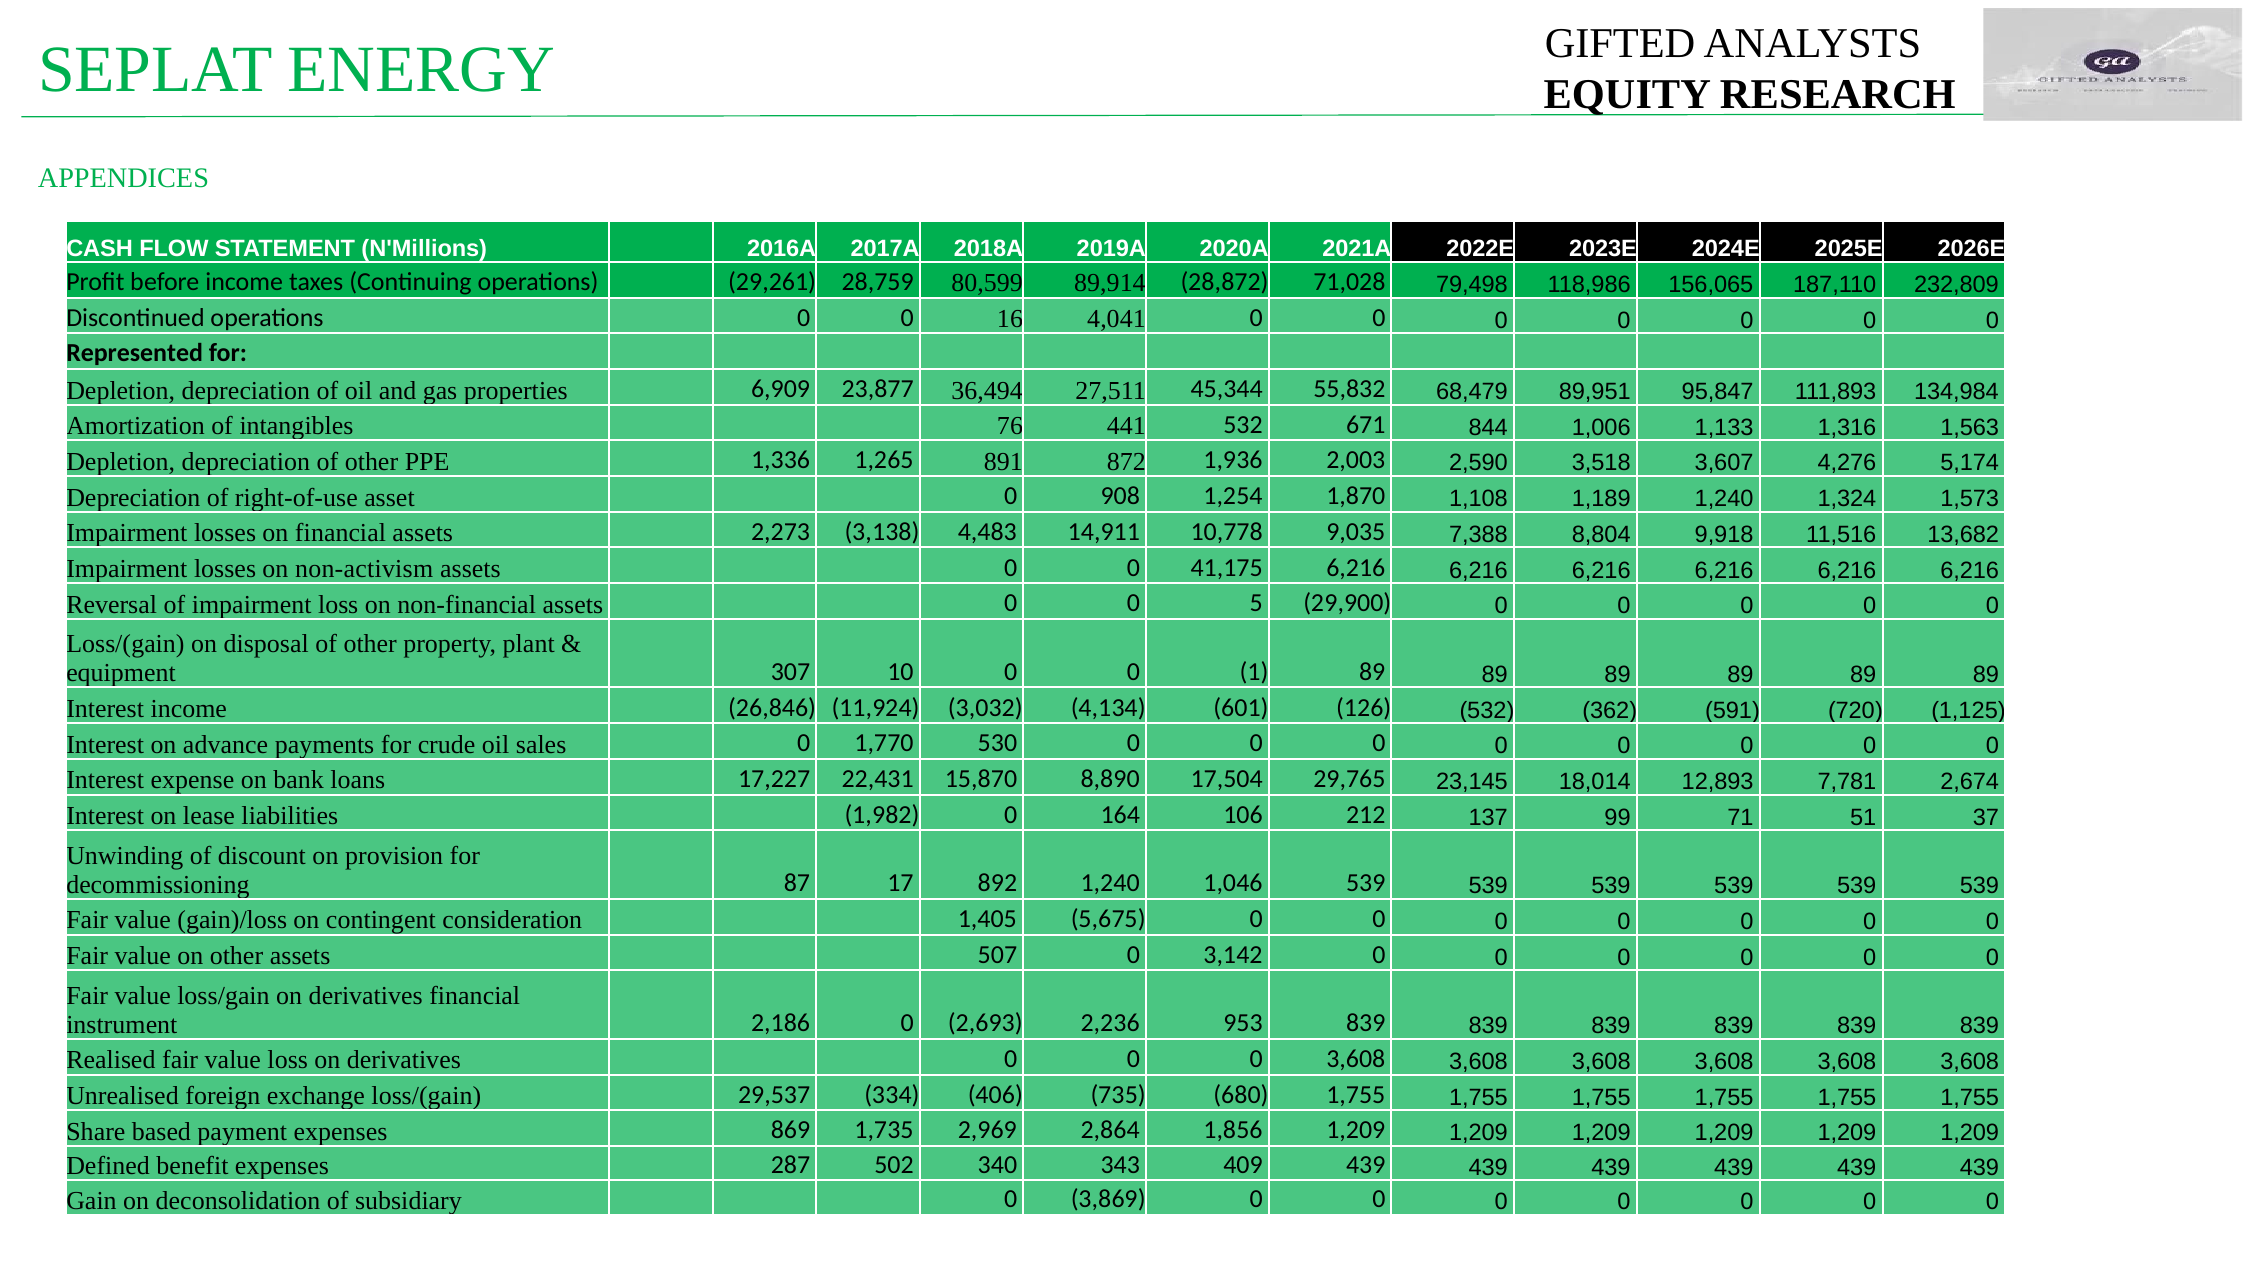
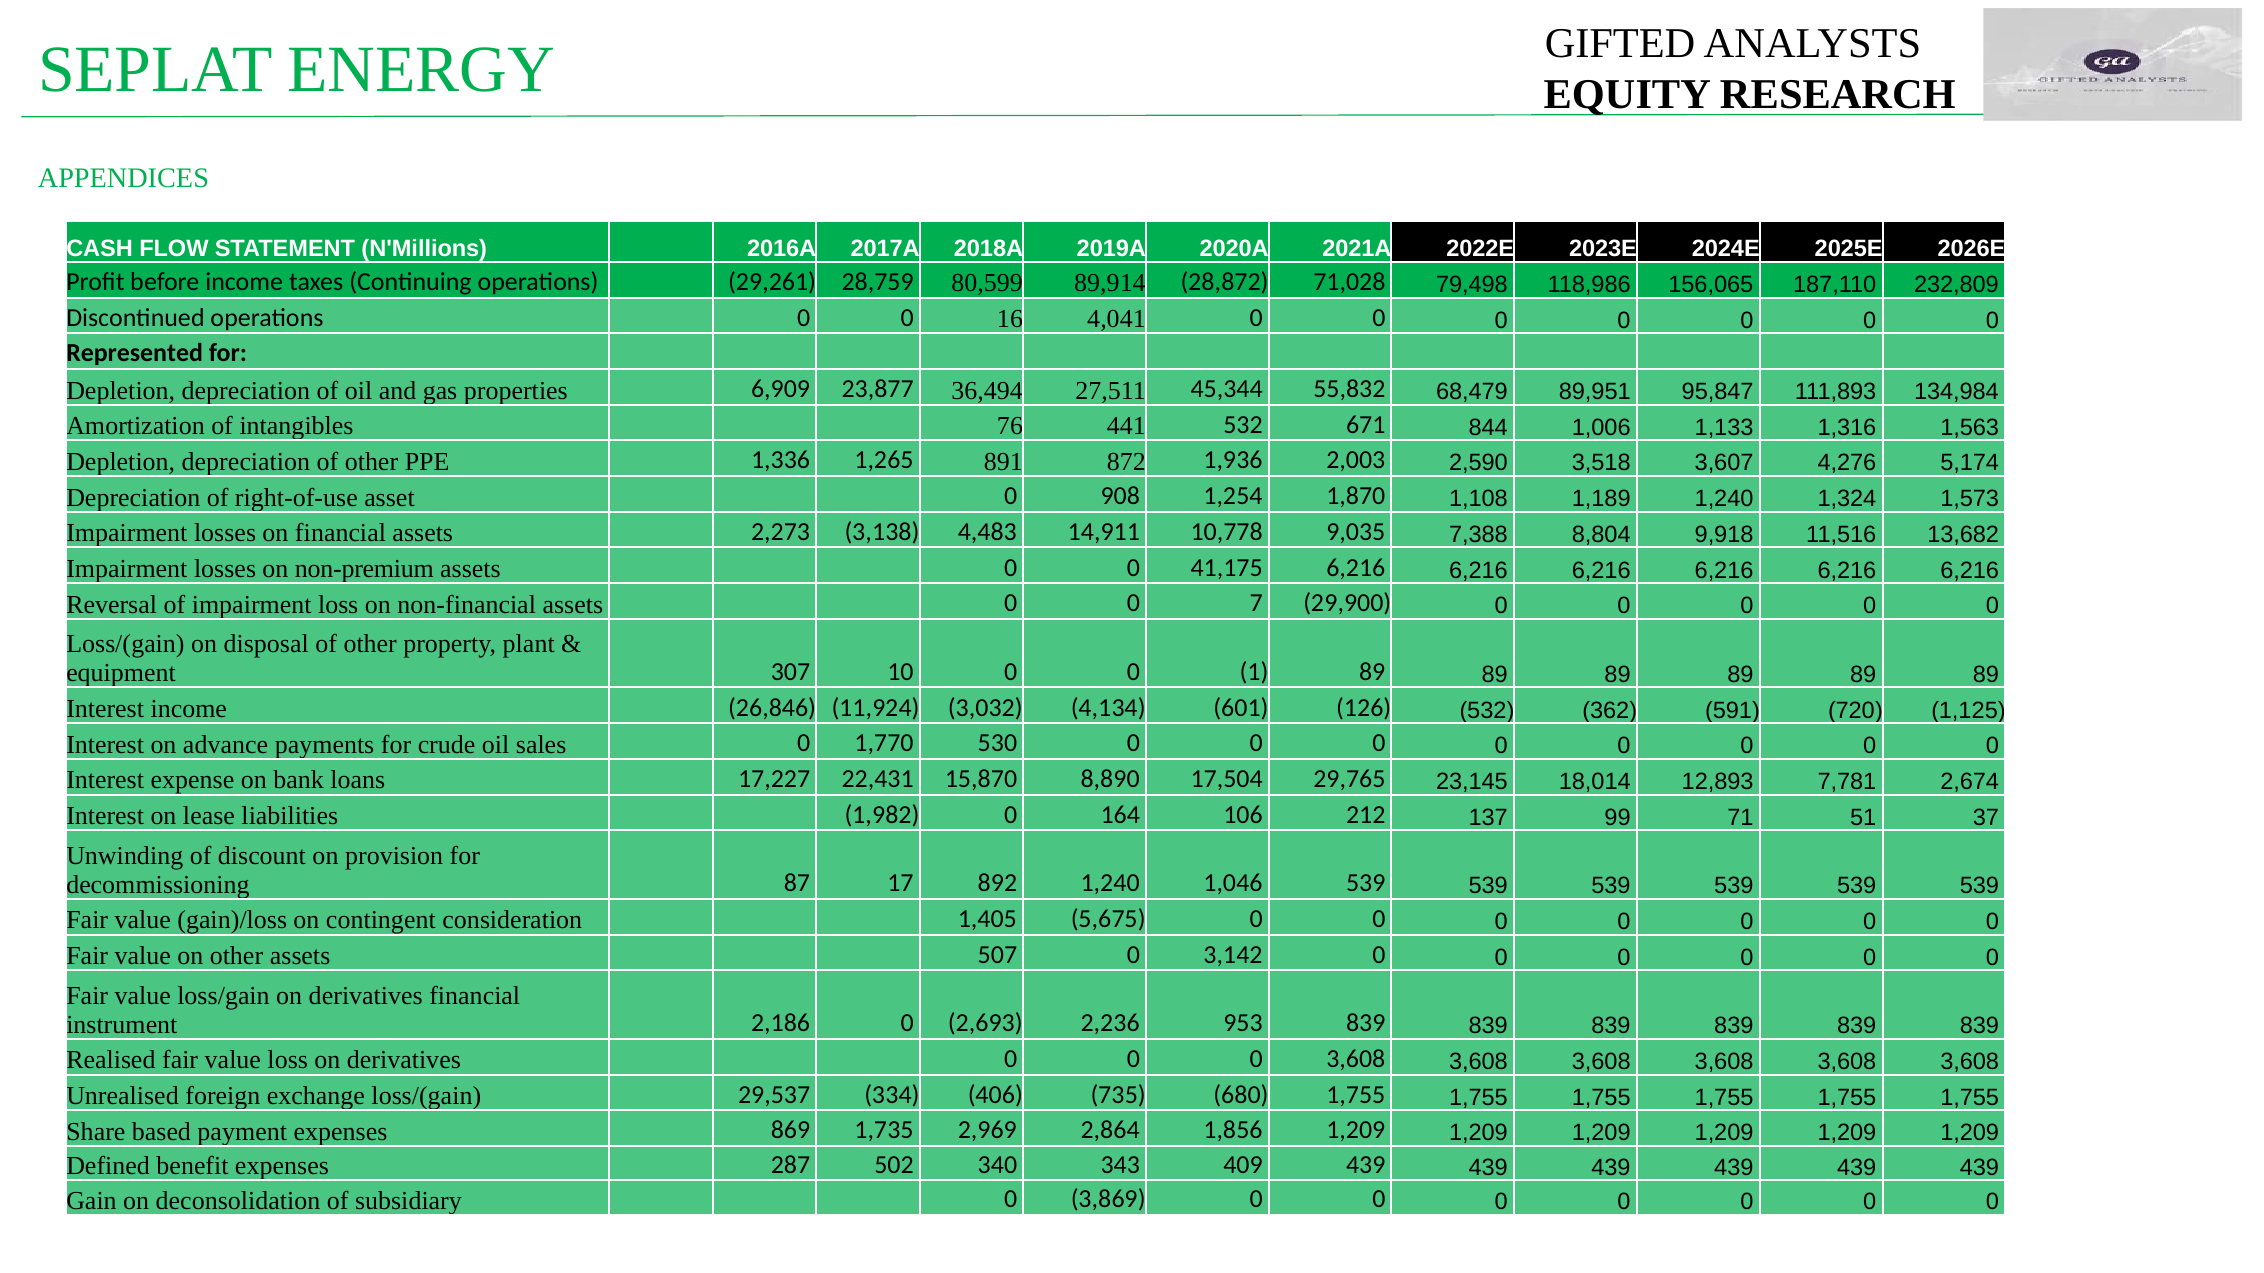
non-activism: non-activism -> non-premium
5: 5 -> 7
